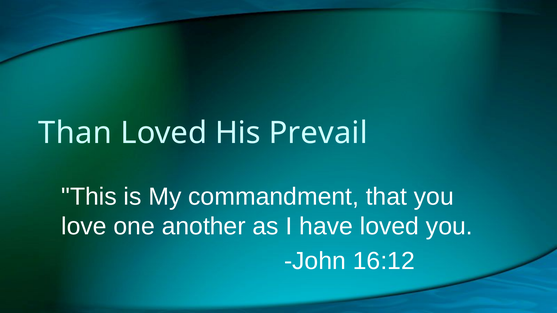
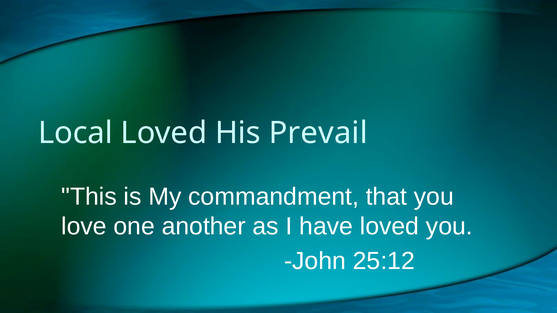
Than: Than -> Local
16:12: 16:12 -> 25:12
